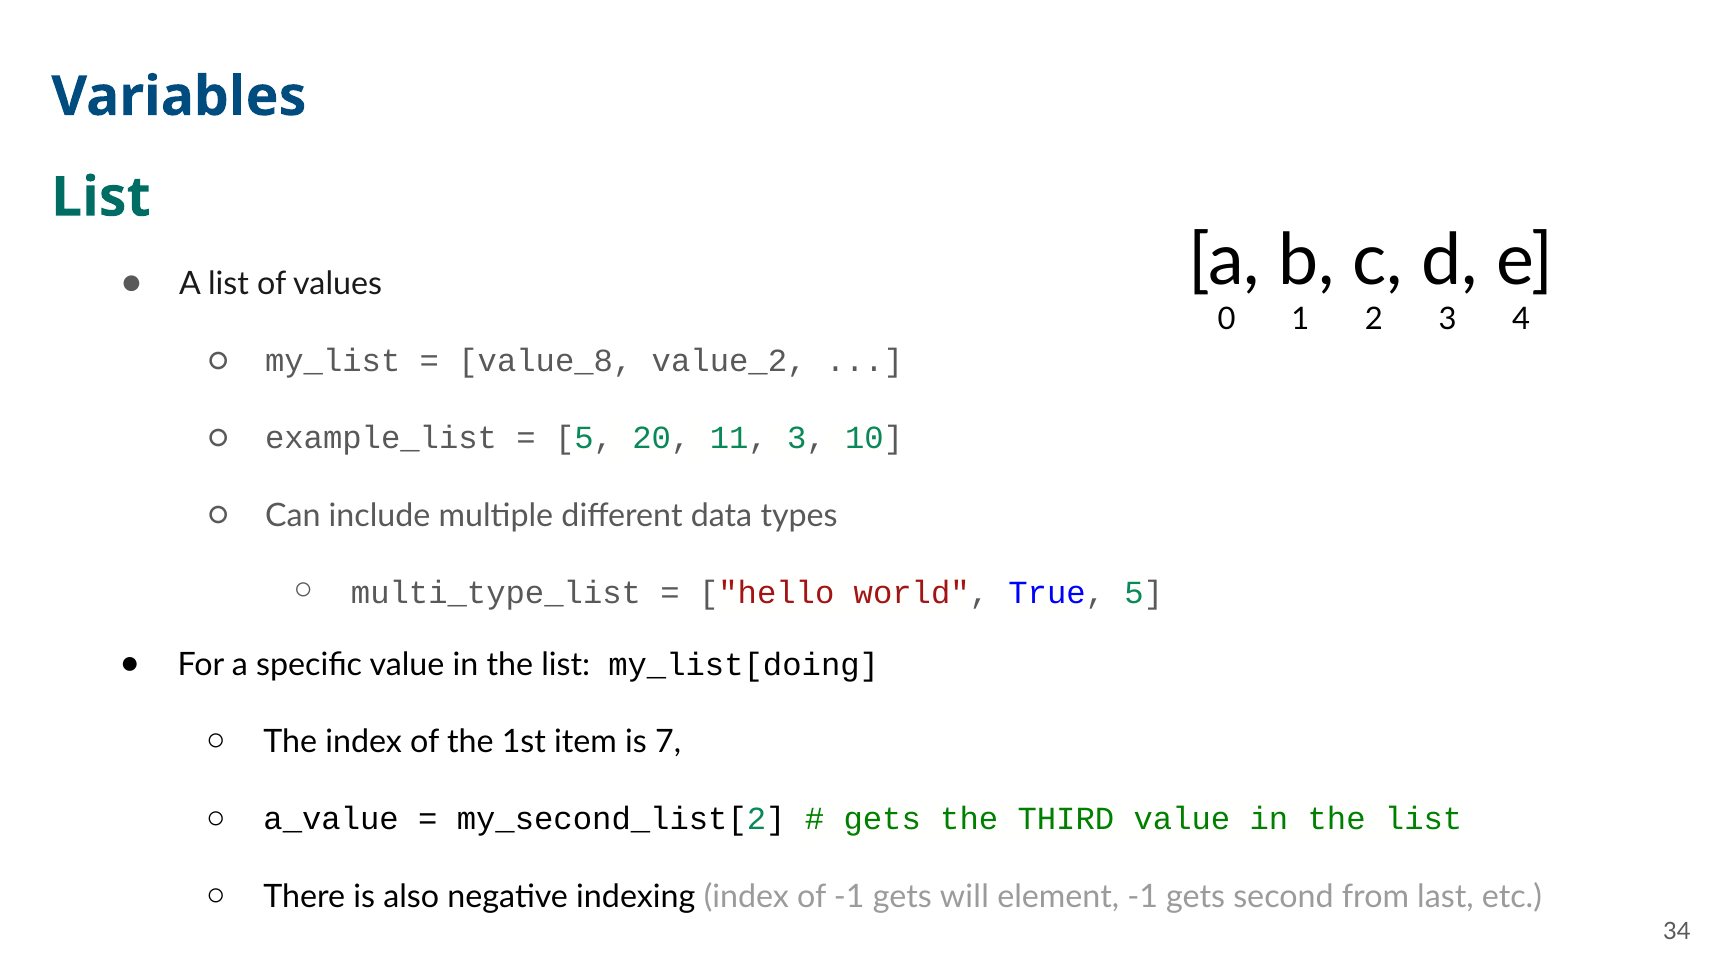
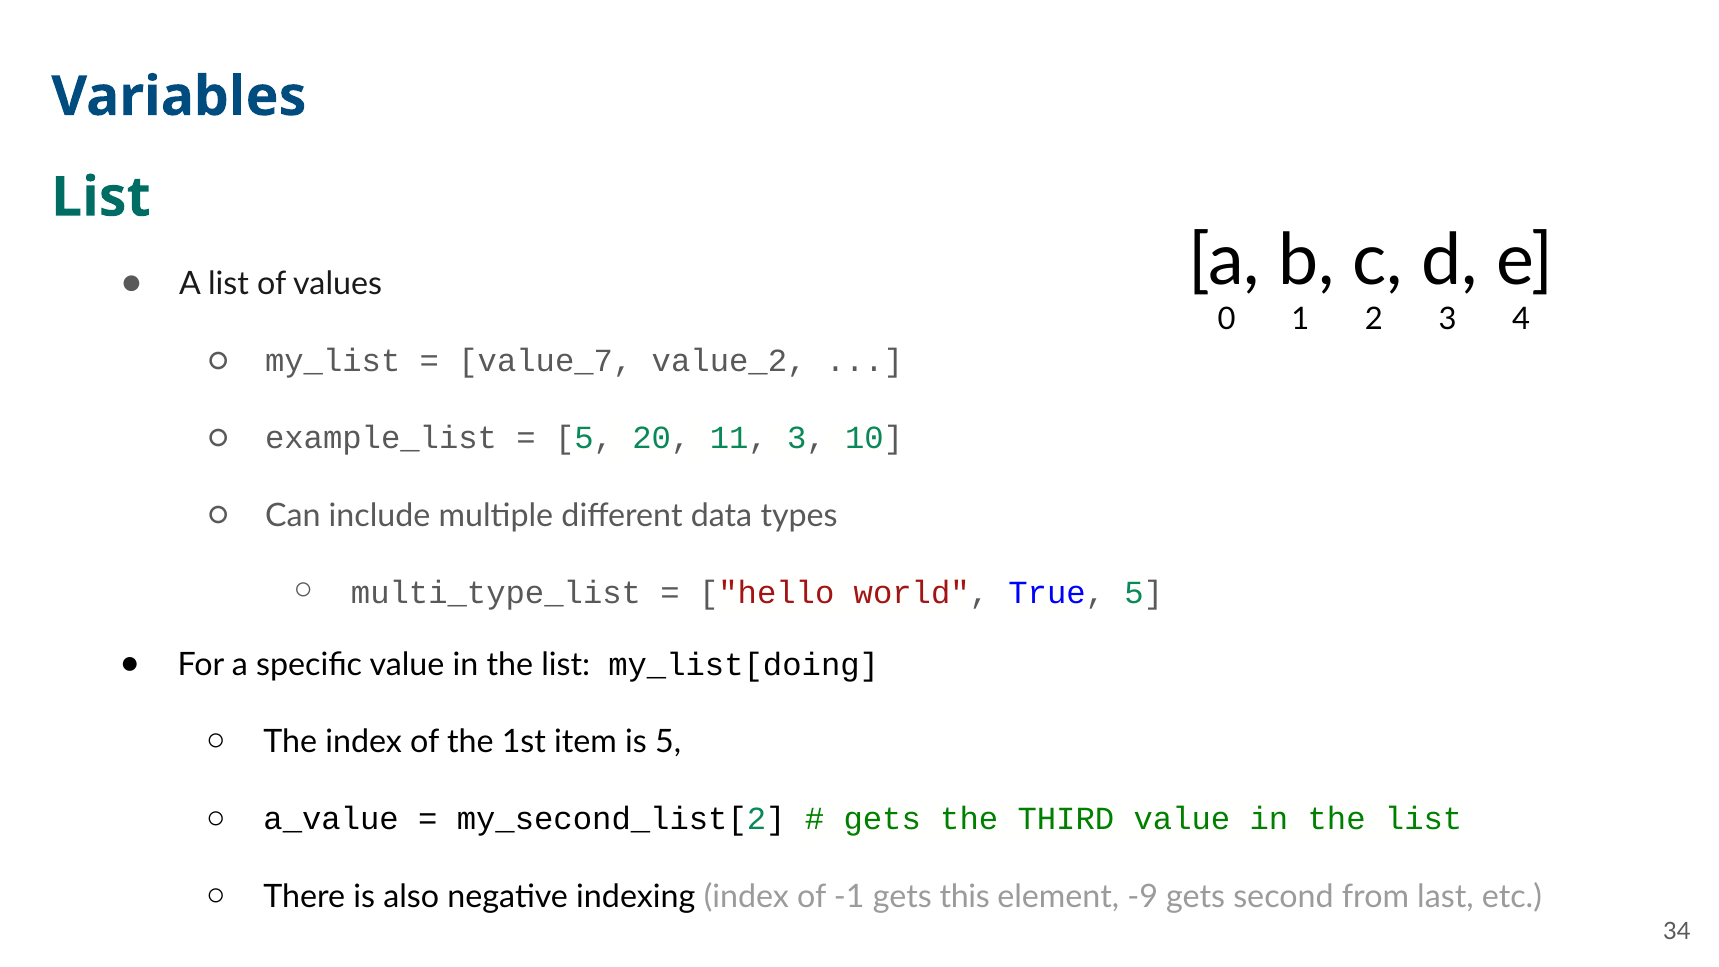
value_8: value_8 -> value_7
is 7: 7 -> 5
will: will -> this
element -1: -1 -> -9
